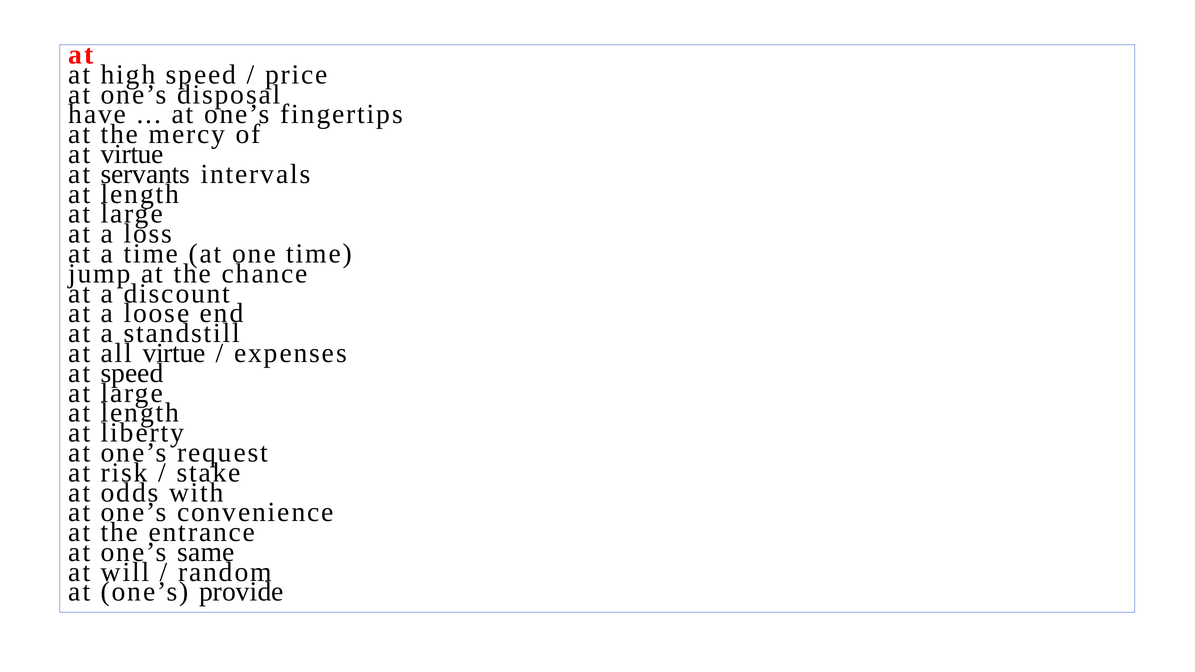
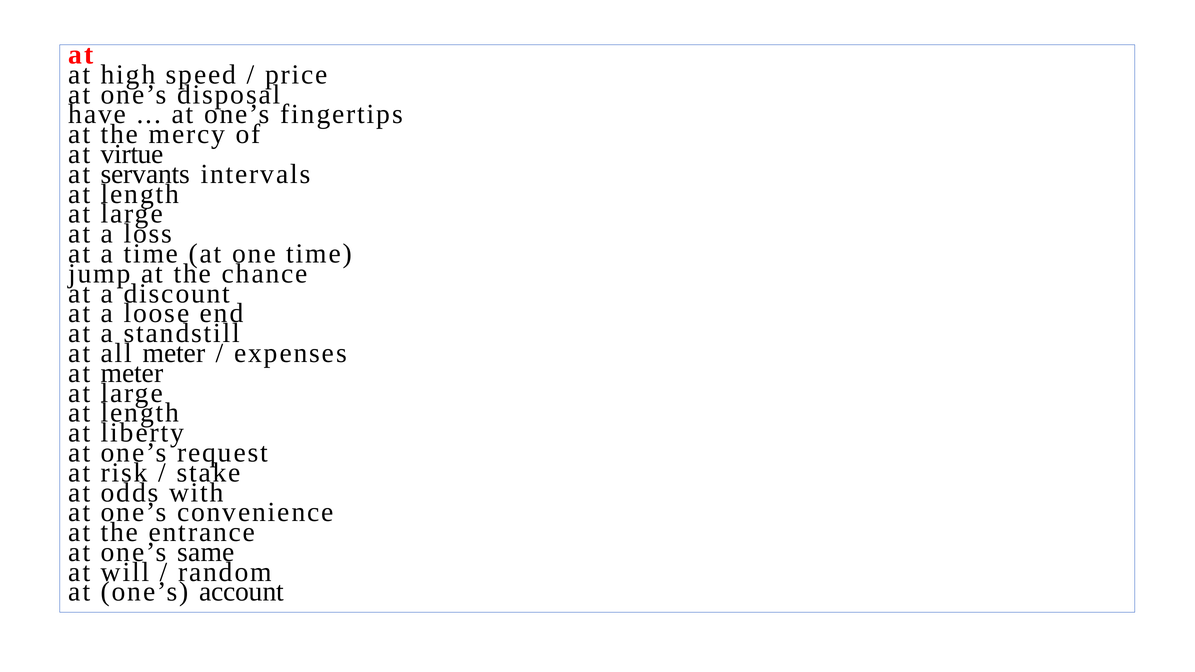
all virtue: virtue -> meter
at speed: speed -> meter
provide: provide -> account
